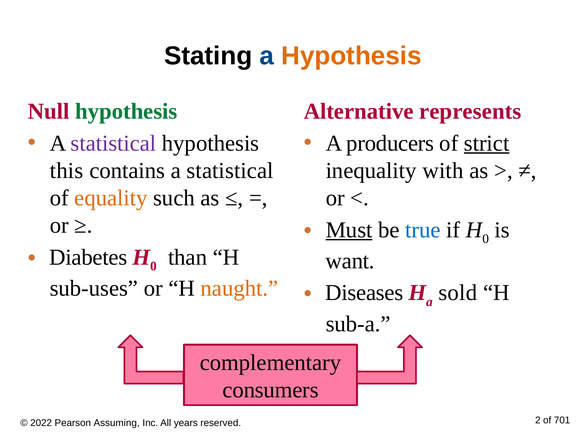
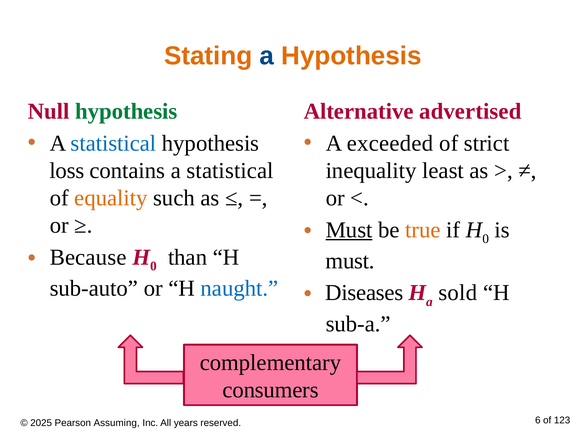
Stating colour: black -> orange
represents: represents -> advertised
statistical at (113, 143) colour: purple -> blue
producers: producers -> exceeded
strict underline: present -> none
this: this -> loss
with: with -> least
true colour: blue -> orange
Diabetes: Diabetes -> Because
want at (350, 261): want -> must
sub-uses: sub-uses -> sub-auto
naught colour: orange -> blue
2022: 2022 -> 2025
2: 2 -> 6
701: 701 -> 123
